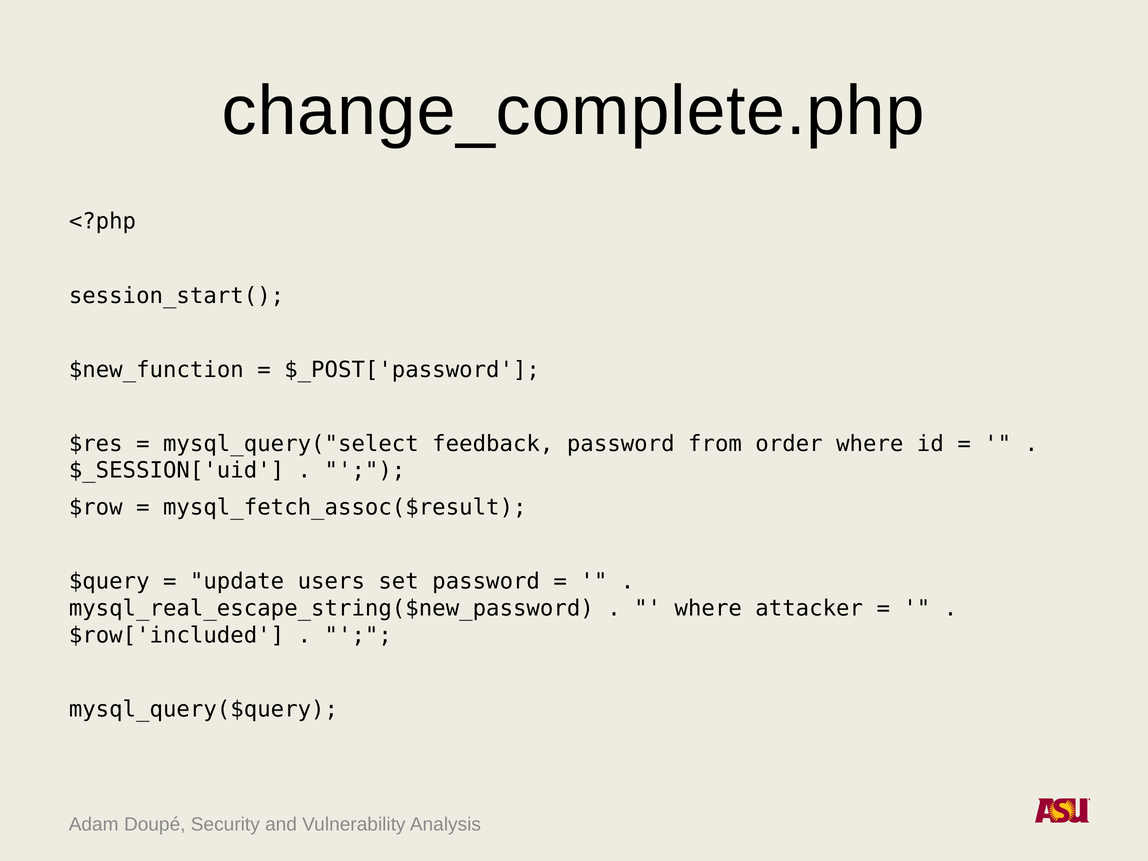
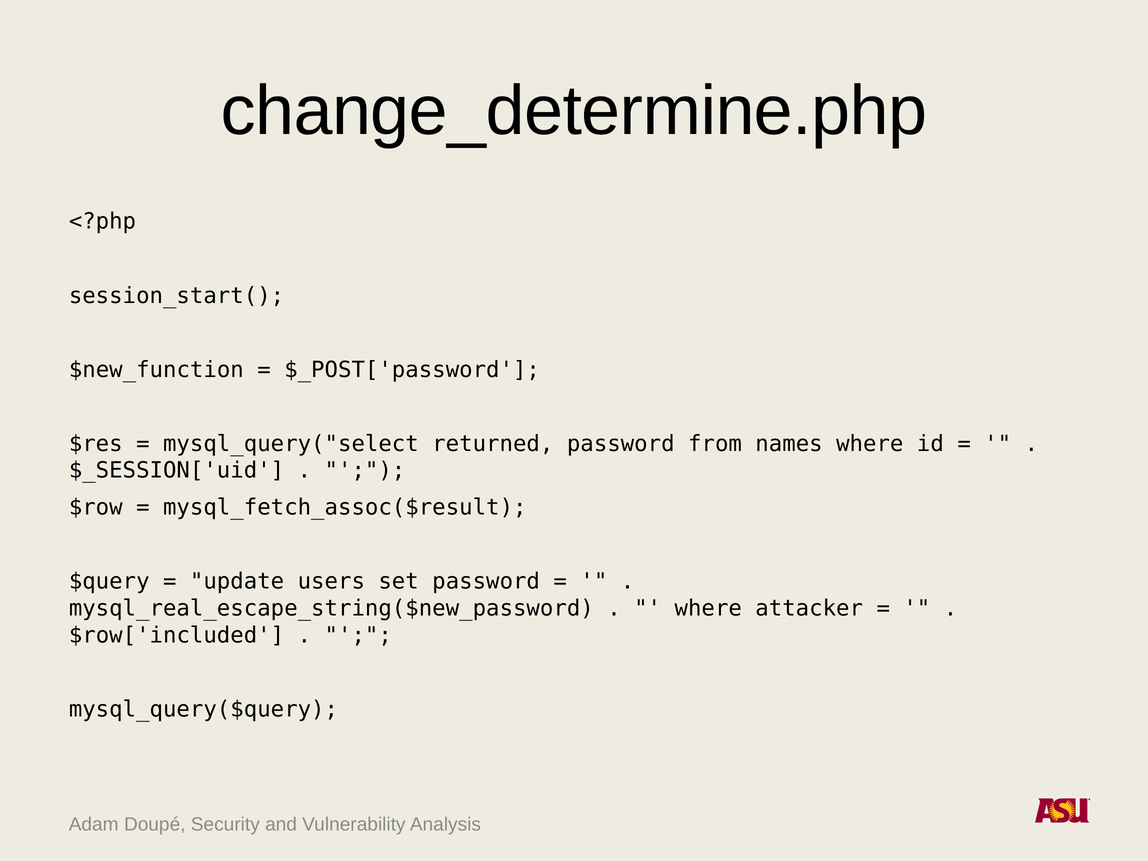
change_complete.php: change_complete.php -> change_determine.php
feedback: feedback -> returned
order: order -> names
